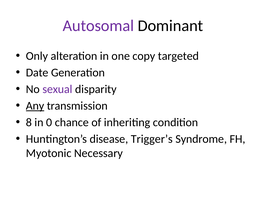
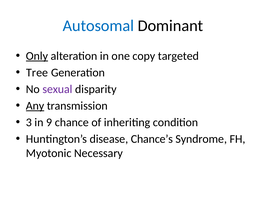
Autosomal colour: purple -> blue
Only underline: none -> present
Date: Date -> Tree
8: 8 -> 3
0: 0 -> 9
Trigger’s: Trigger’s -> Chance’s
